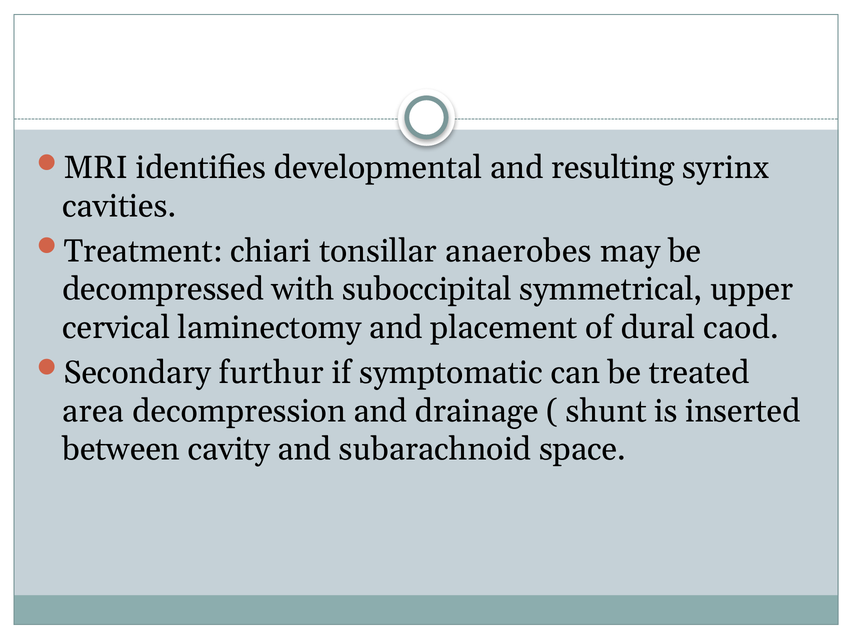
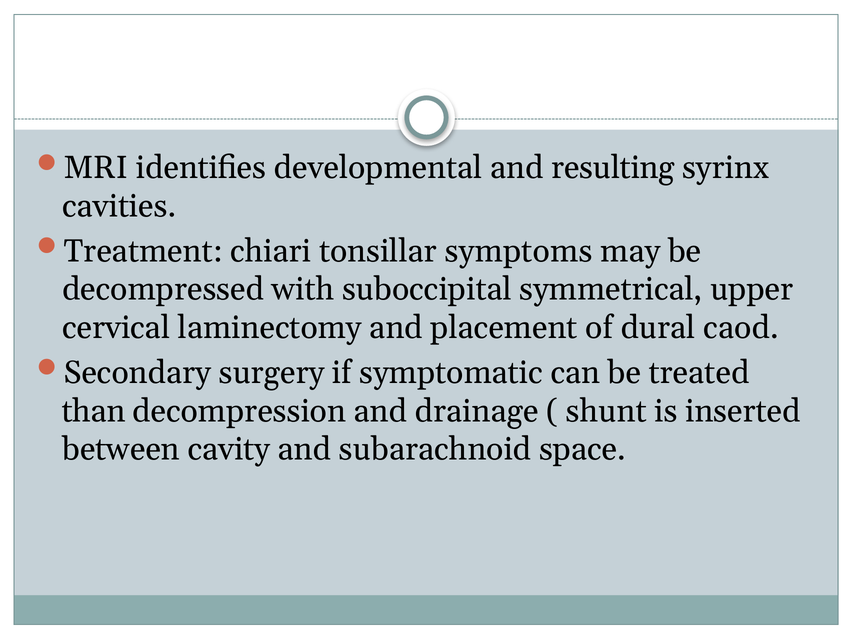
anaerobes: anaerobes -> symptoms
furthur: furthur -> surgery
area: area -> than
